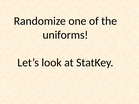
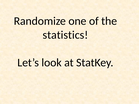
uniforms: uniforms -> statistics
